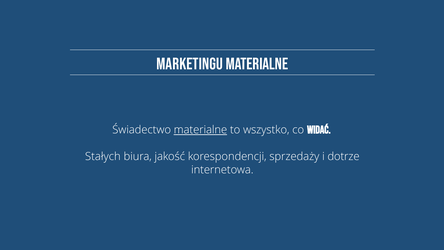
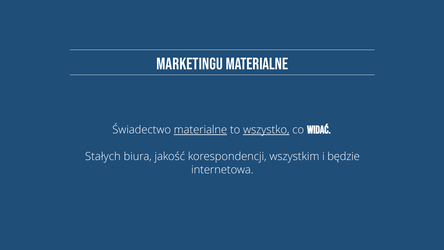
wszystko underline: none -> present
sprzedaży: sprzedaży -> wszystkim
dotrze: dotrze -> będzie
